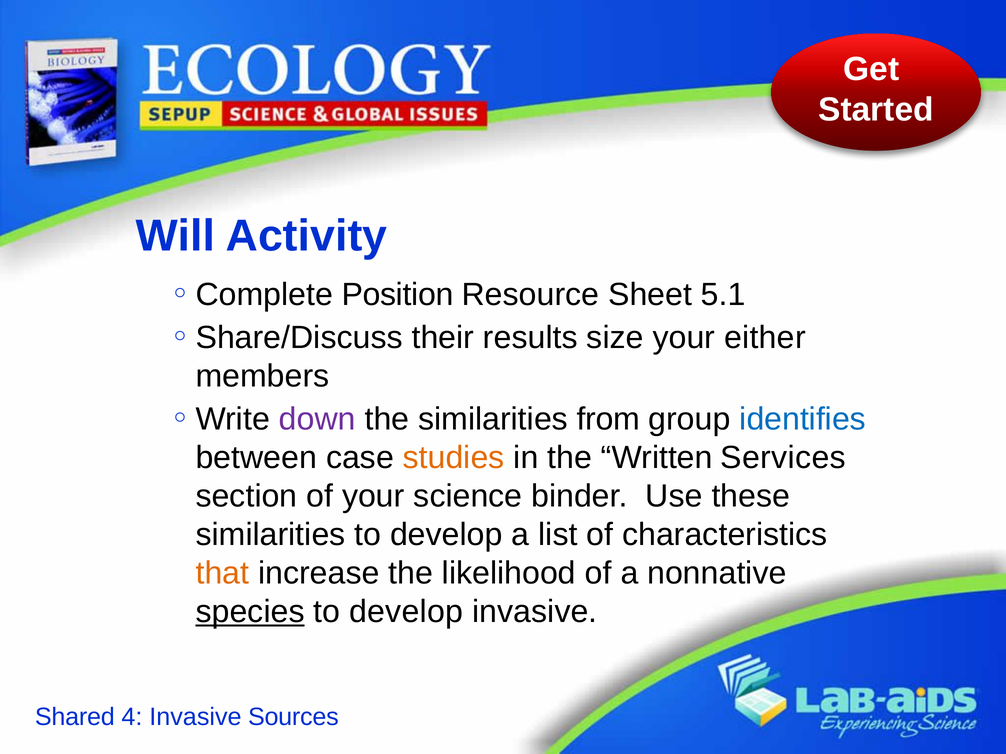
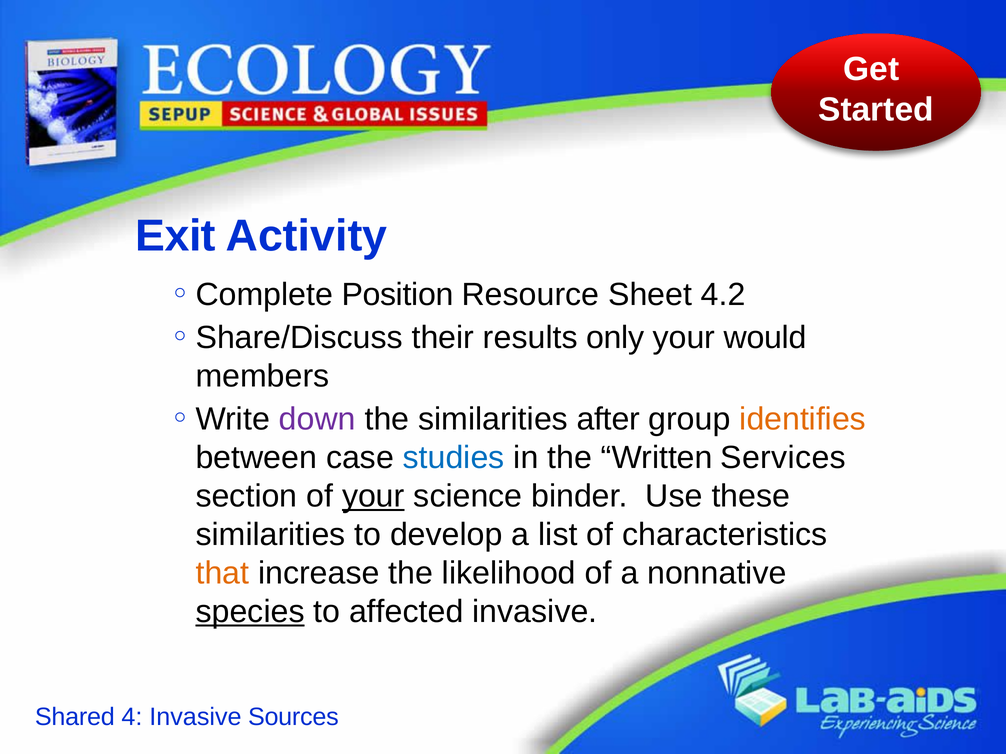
Will: Will -> Exit
5.1: 5.1 -> 4.2
size: size -> only
either: either -> would
from: from -> after
identifies colour: blue -> orange
studies colour: orange -> blue
your at (373, 496) underline: none -> present
develop at (406, 612): develop -> affected
